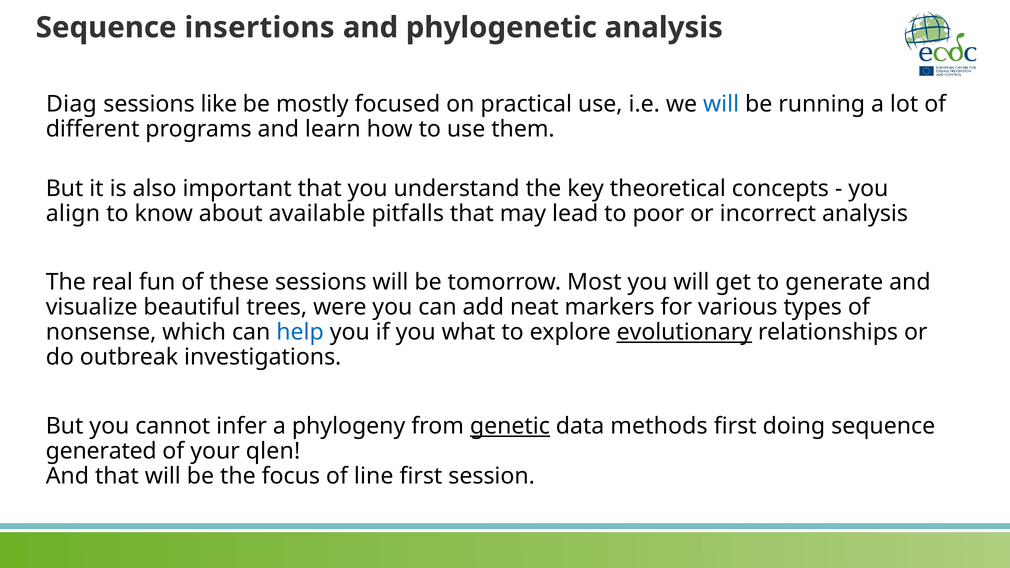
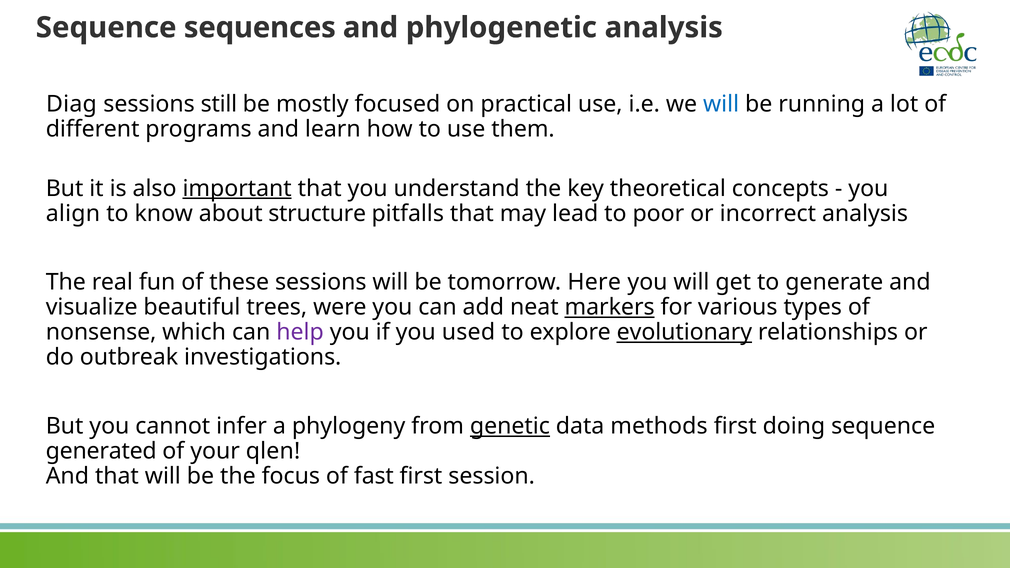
insertions: insertions -> sequences
like: like -> still
important underline: none -> present
available: available -> structure
Most: Most -> Here
markers underline: none -> present
help colour: blue -> purple
what: what -> used
line: line -> fast
